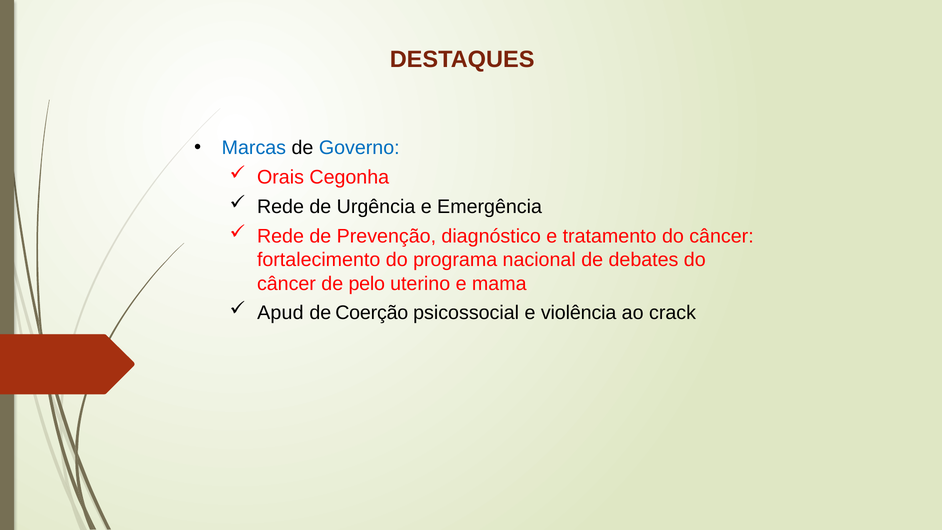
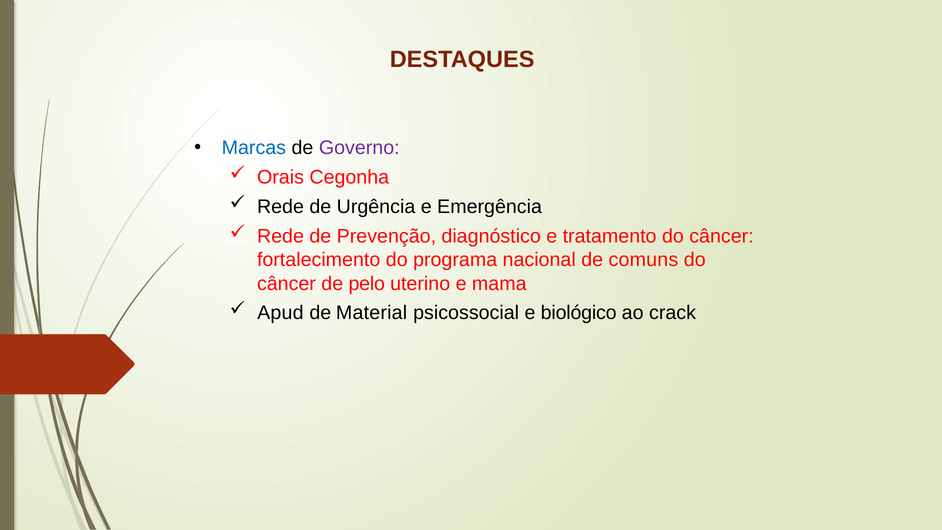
Governo colour: blue -> purple
debates: debates -> comuns
Coerção: Coerção -> Material
violência: violência -> biológico
